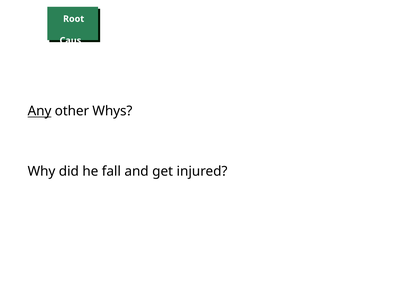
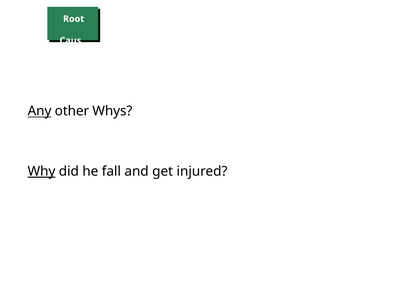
Why underline: none -> present
